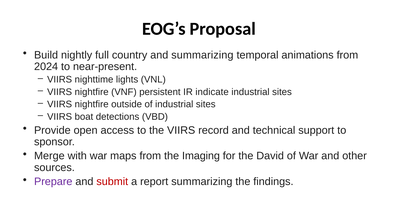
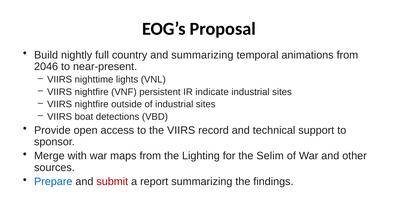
2024: 2024 -> 2046
Imaging: Imaging -> Lighting
David: David -> Selim
Prepare colour: purple -> blue
